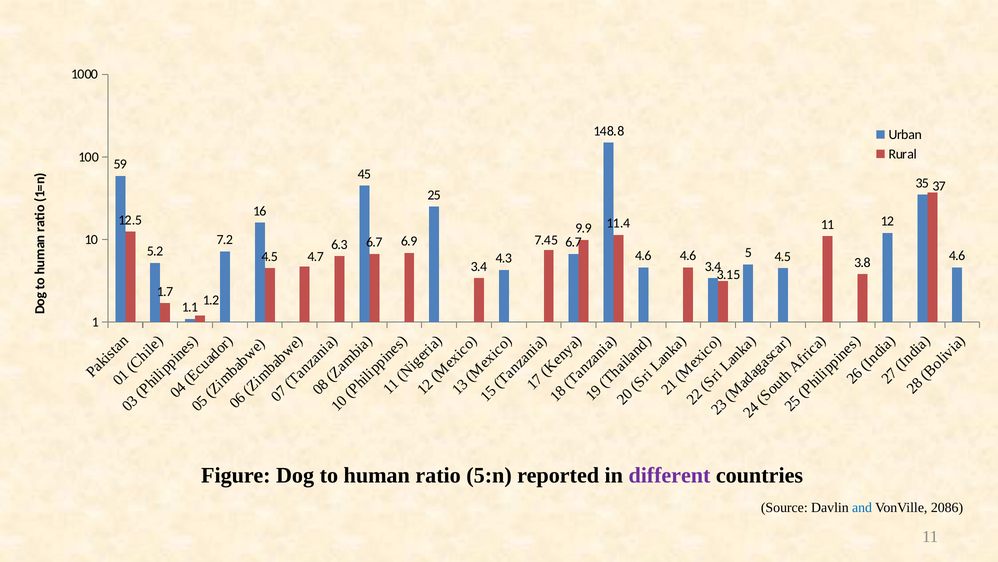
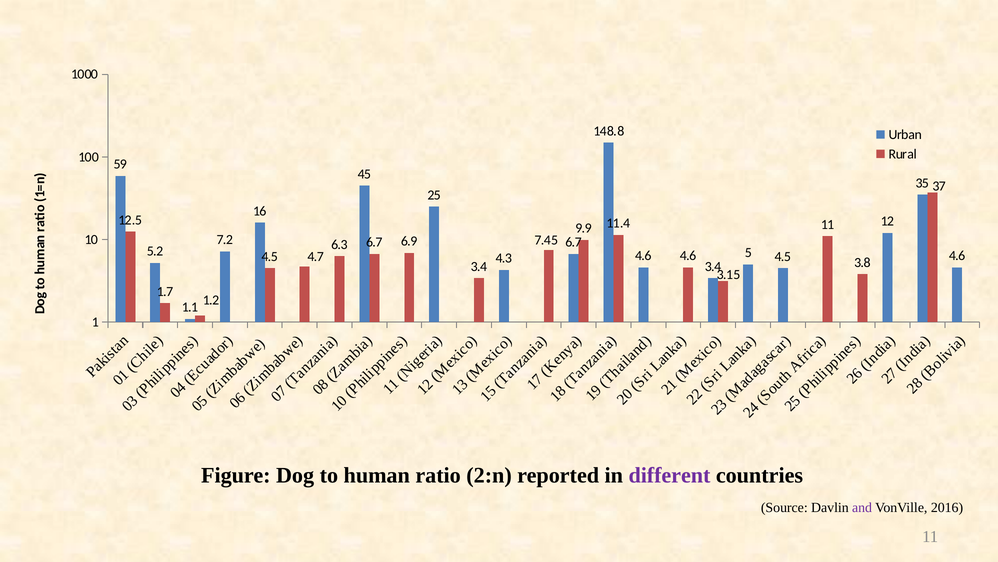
5:n: 5:n -> 2:n
and colour: blue -> purple
2086: 2086 -> 2016
